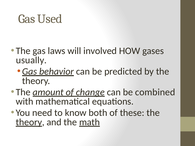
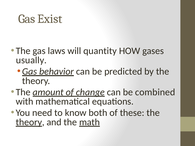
Used: Used -> Exist
involved: involved -> quantity
